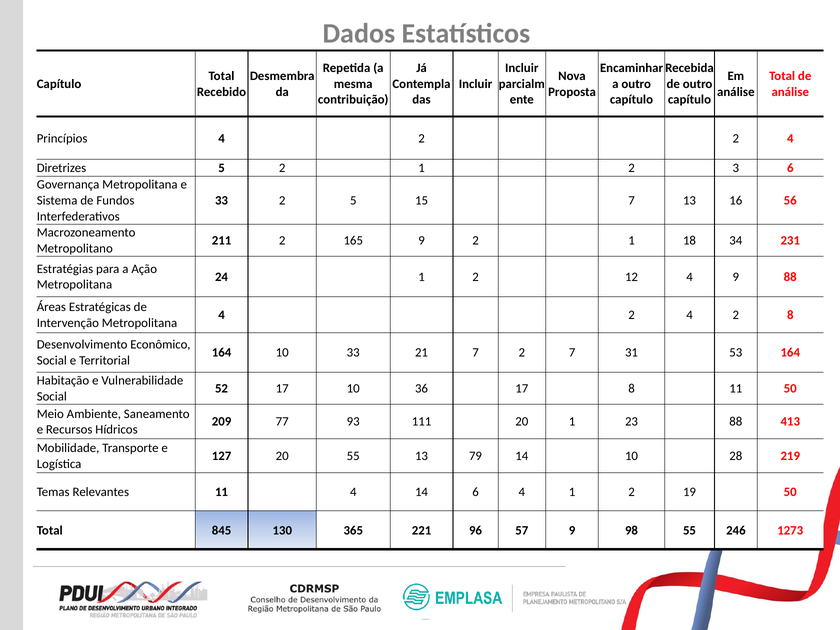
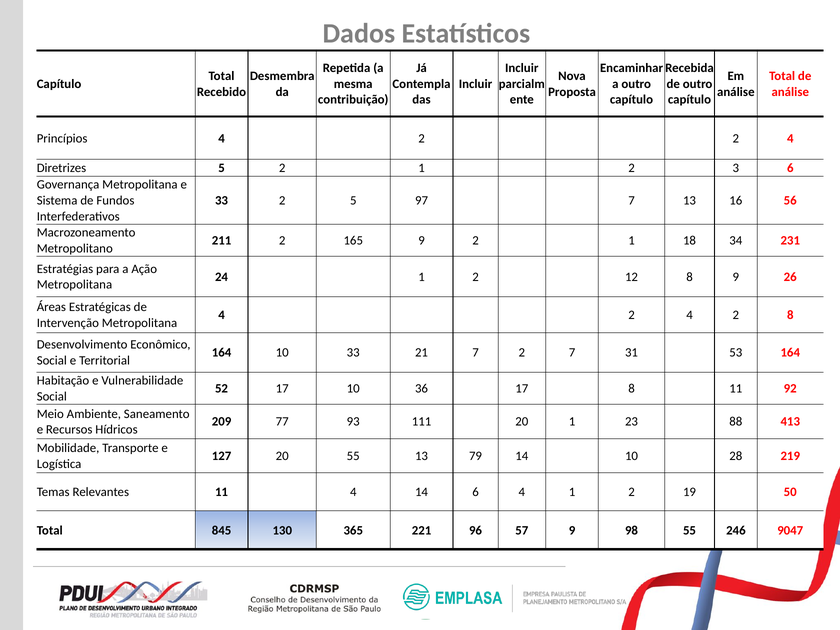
15: 15 -> 97
12 4: 4 -> 8
9 88: 88 -> 26
11 50: 50 -> 92
1273: 1273 -> 9047
